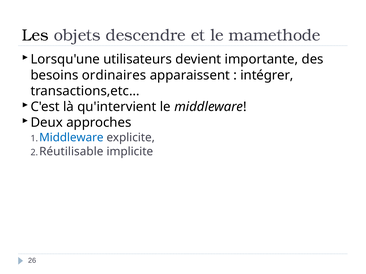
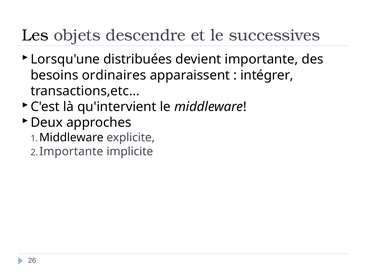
mamethode: mamethode -> successives
utilisateurs: utilisateurs -> distribuées
Middleware at (71, 138) colour: blue -> black
Réutilisable at (71, 152): Réutilisable -> Importante
